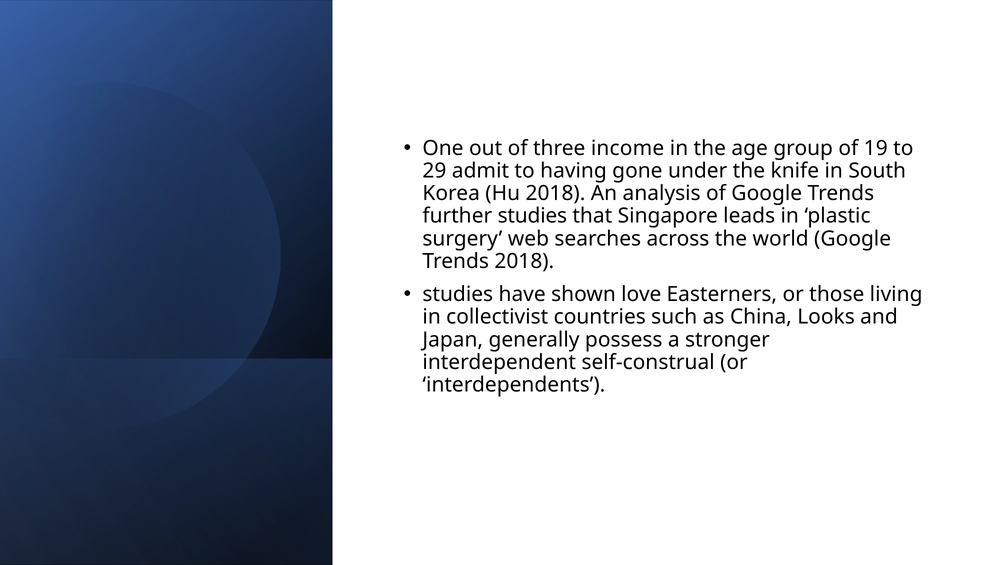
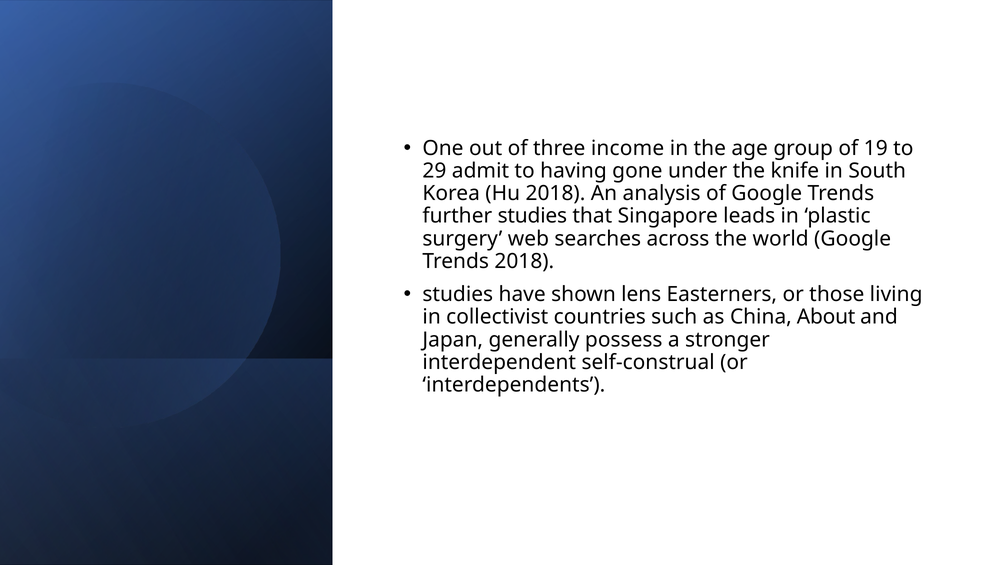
love: love -> lens
Looks: Looks -> About
